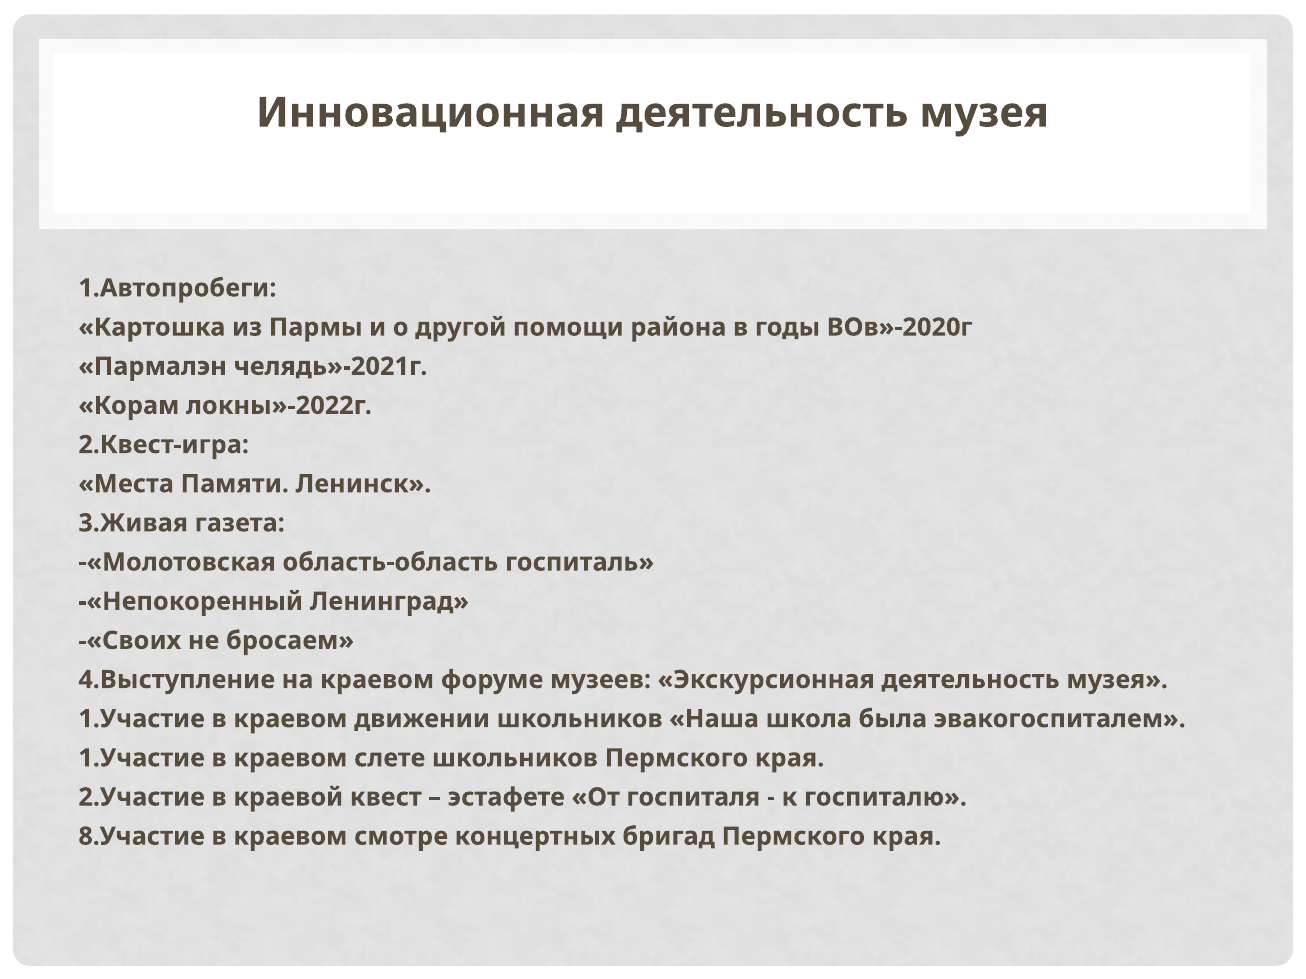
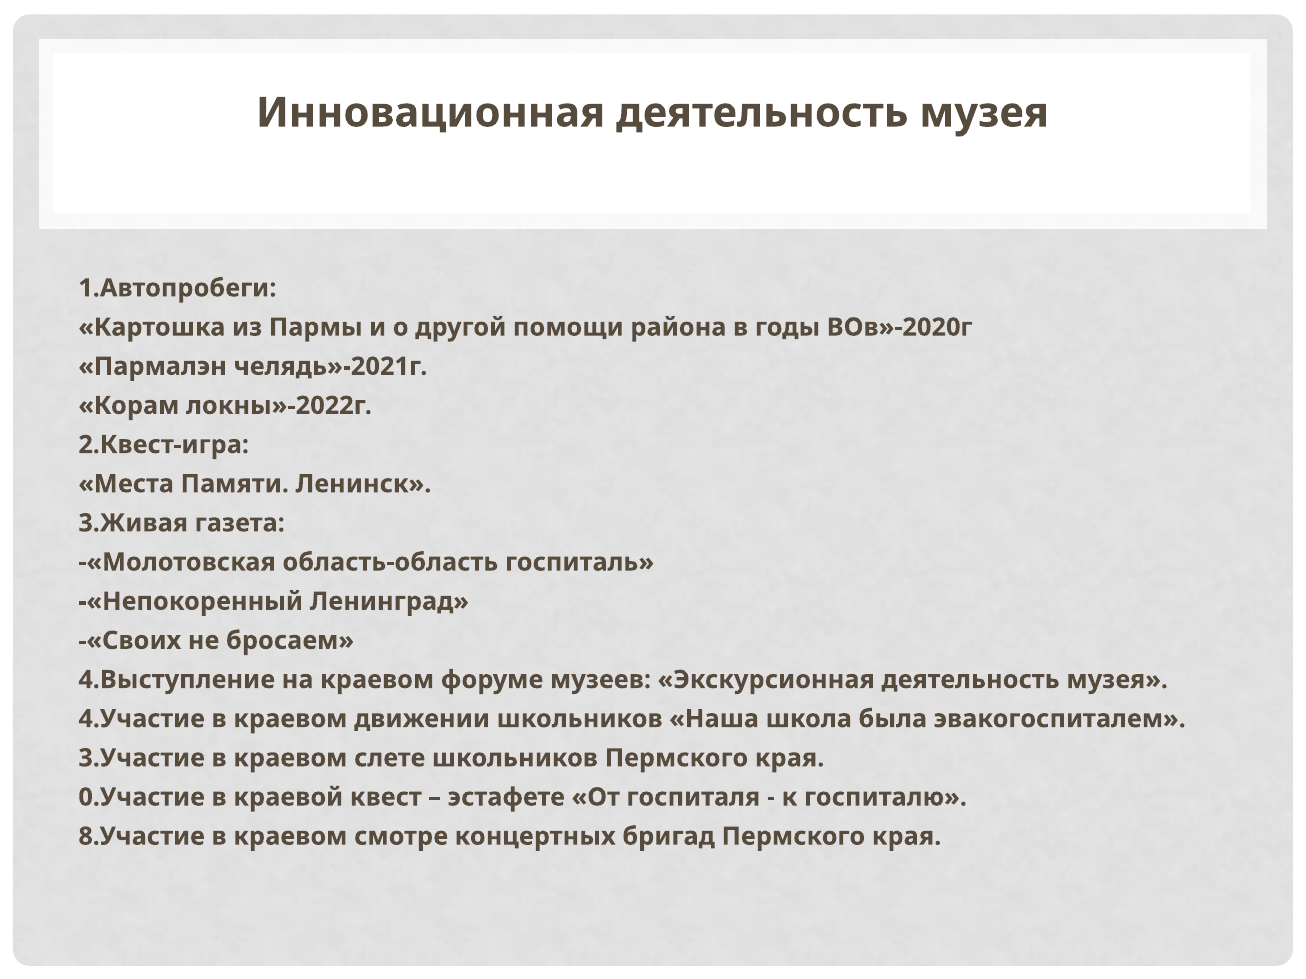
1.Участие at (142, 719): 1.Участие -> 4.Участие
1.Участие at (142, 758): 1.Участие -> 3.Участие
2.Участие: 2.Участие -> 0.Участие
